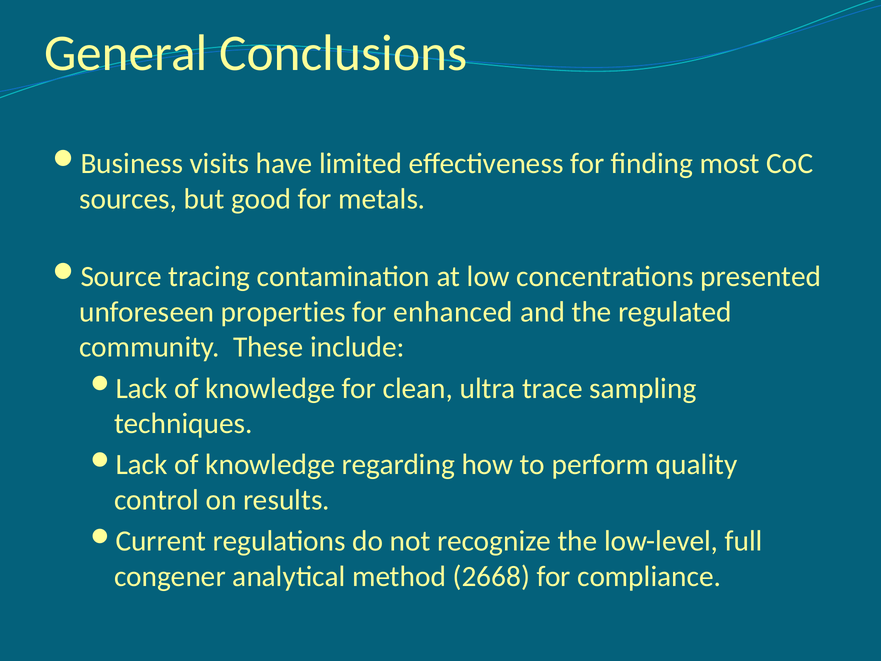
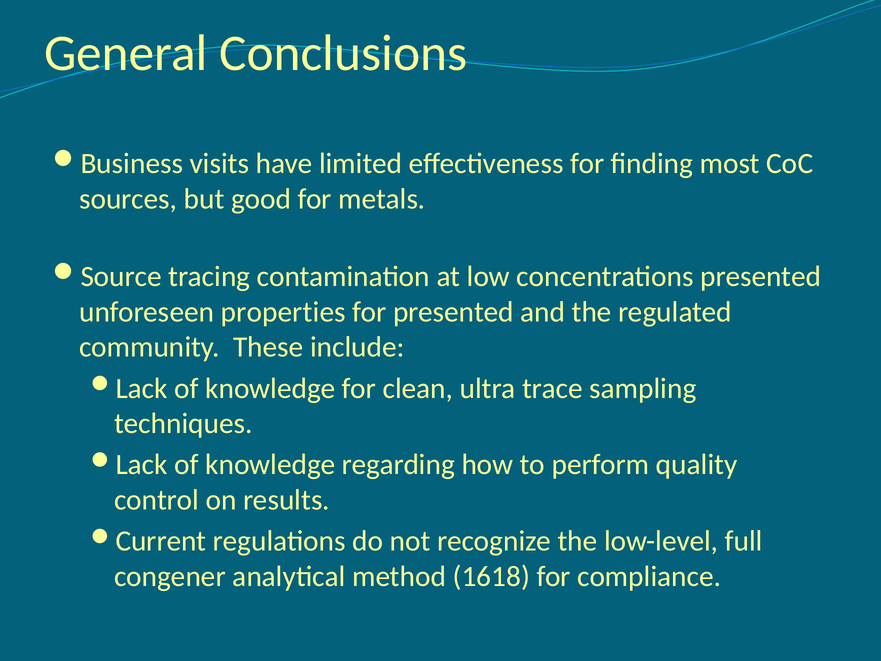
for enhanced: enhanced -> presented
2668: 2668 -> 1618
